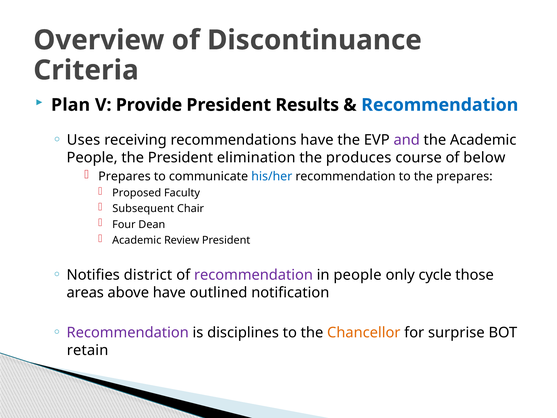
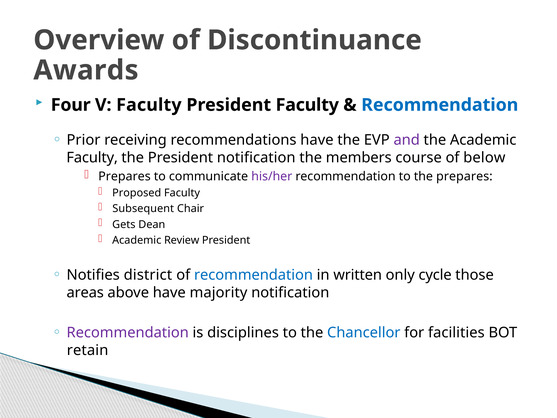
Criteria: Criteria -> Awards
Plan: Plan -> Four
V Provide: Provide -> Faculty
President Results: Results -> Faculty
Uses: Uses -> Prior
People at (92, 158): People -> Faculty
President elimination: elimination -> notification
produces: produces -> members
his/her colour: blue -> purple
Four: Four -> Gets
recommendation at (253, 275) colour: purple -> blue
in people: people -> written
outlined: outlined -> majority
Chancellor colour: orange -> blue
surprise: surprise -> facilities
